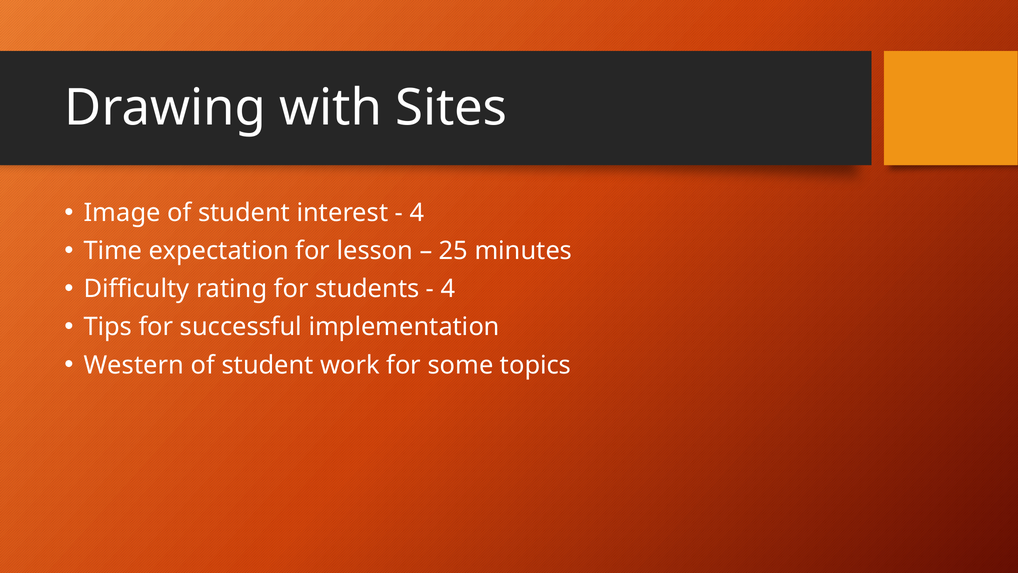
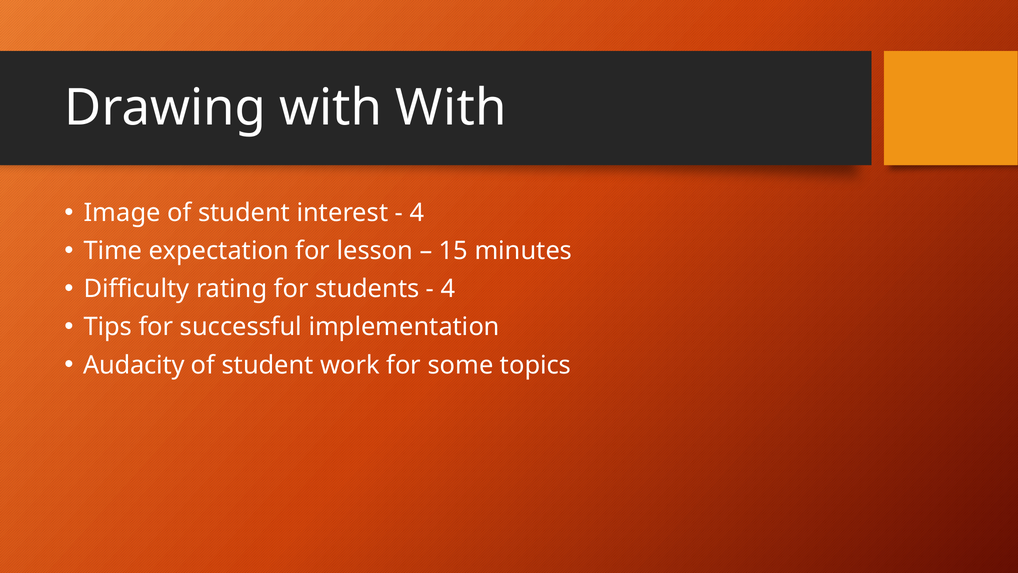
with Sites: Sites -> With
25: 25 -> 15
Western: Western -> Audacity
